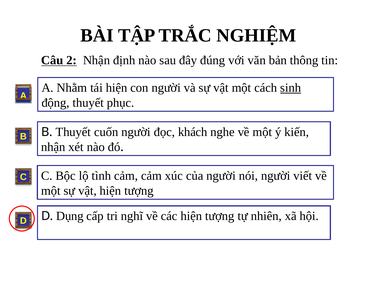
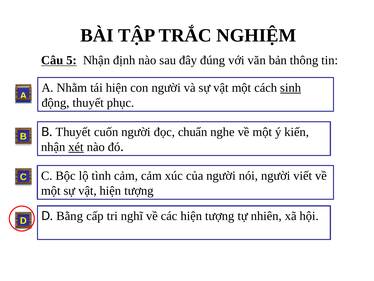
2: 2 -> 5
khách: khách -> chuẩn
xét underline: none -> present
Dụng: Dụng -> Bằng
